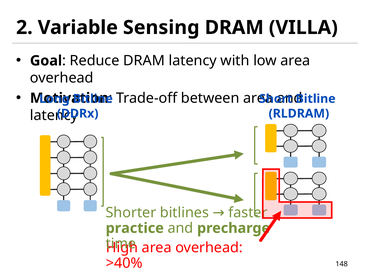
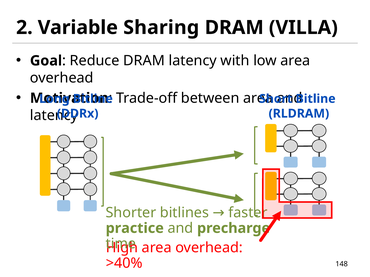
Sensing: Sensing -> Sharing
